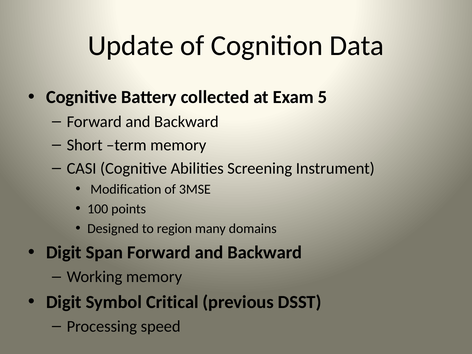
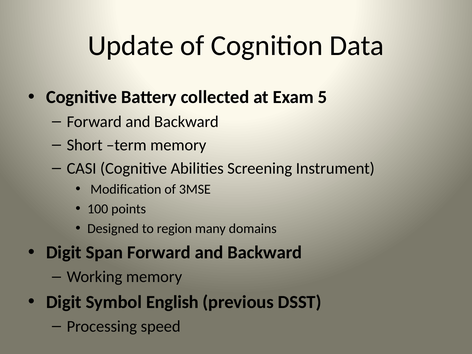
Critical: Critical -> English
